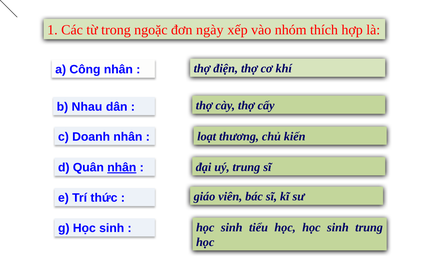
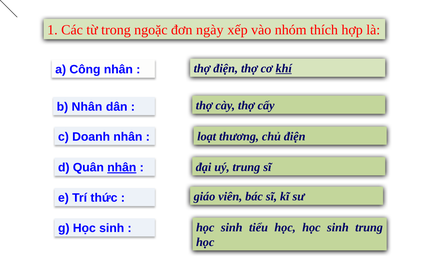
khí underline: none -> present
b Nhau: Nhau -> Nhân
chủ kiến: kiến -> điện
